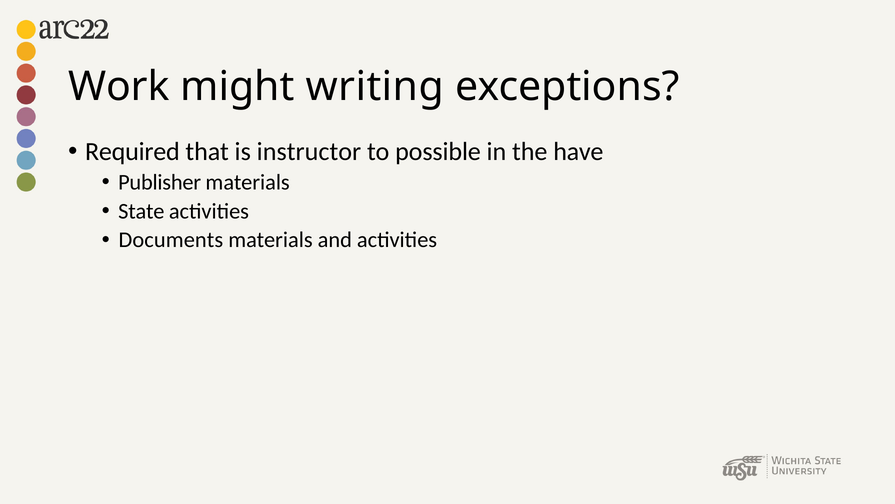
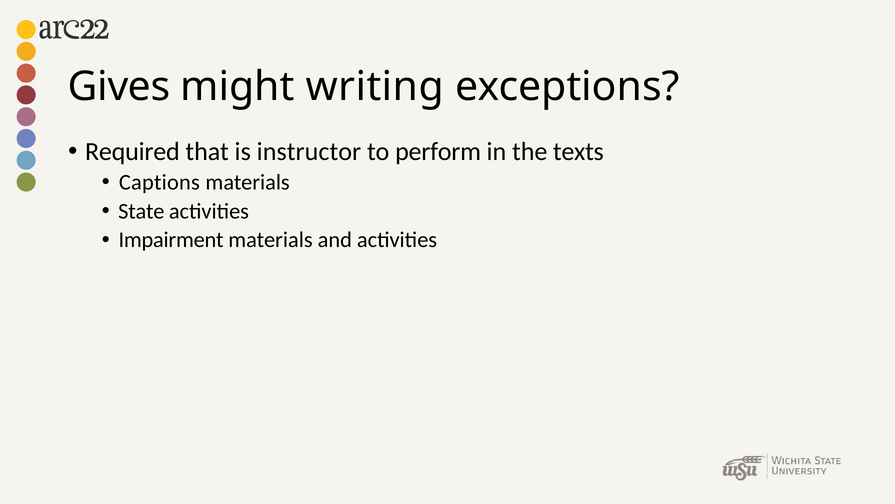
Work: Work -> Gives
possible: possible -> perform
have: have -> texts
Publisher: Publisher -> Captions
Documents: Documents -> Impairment
